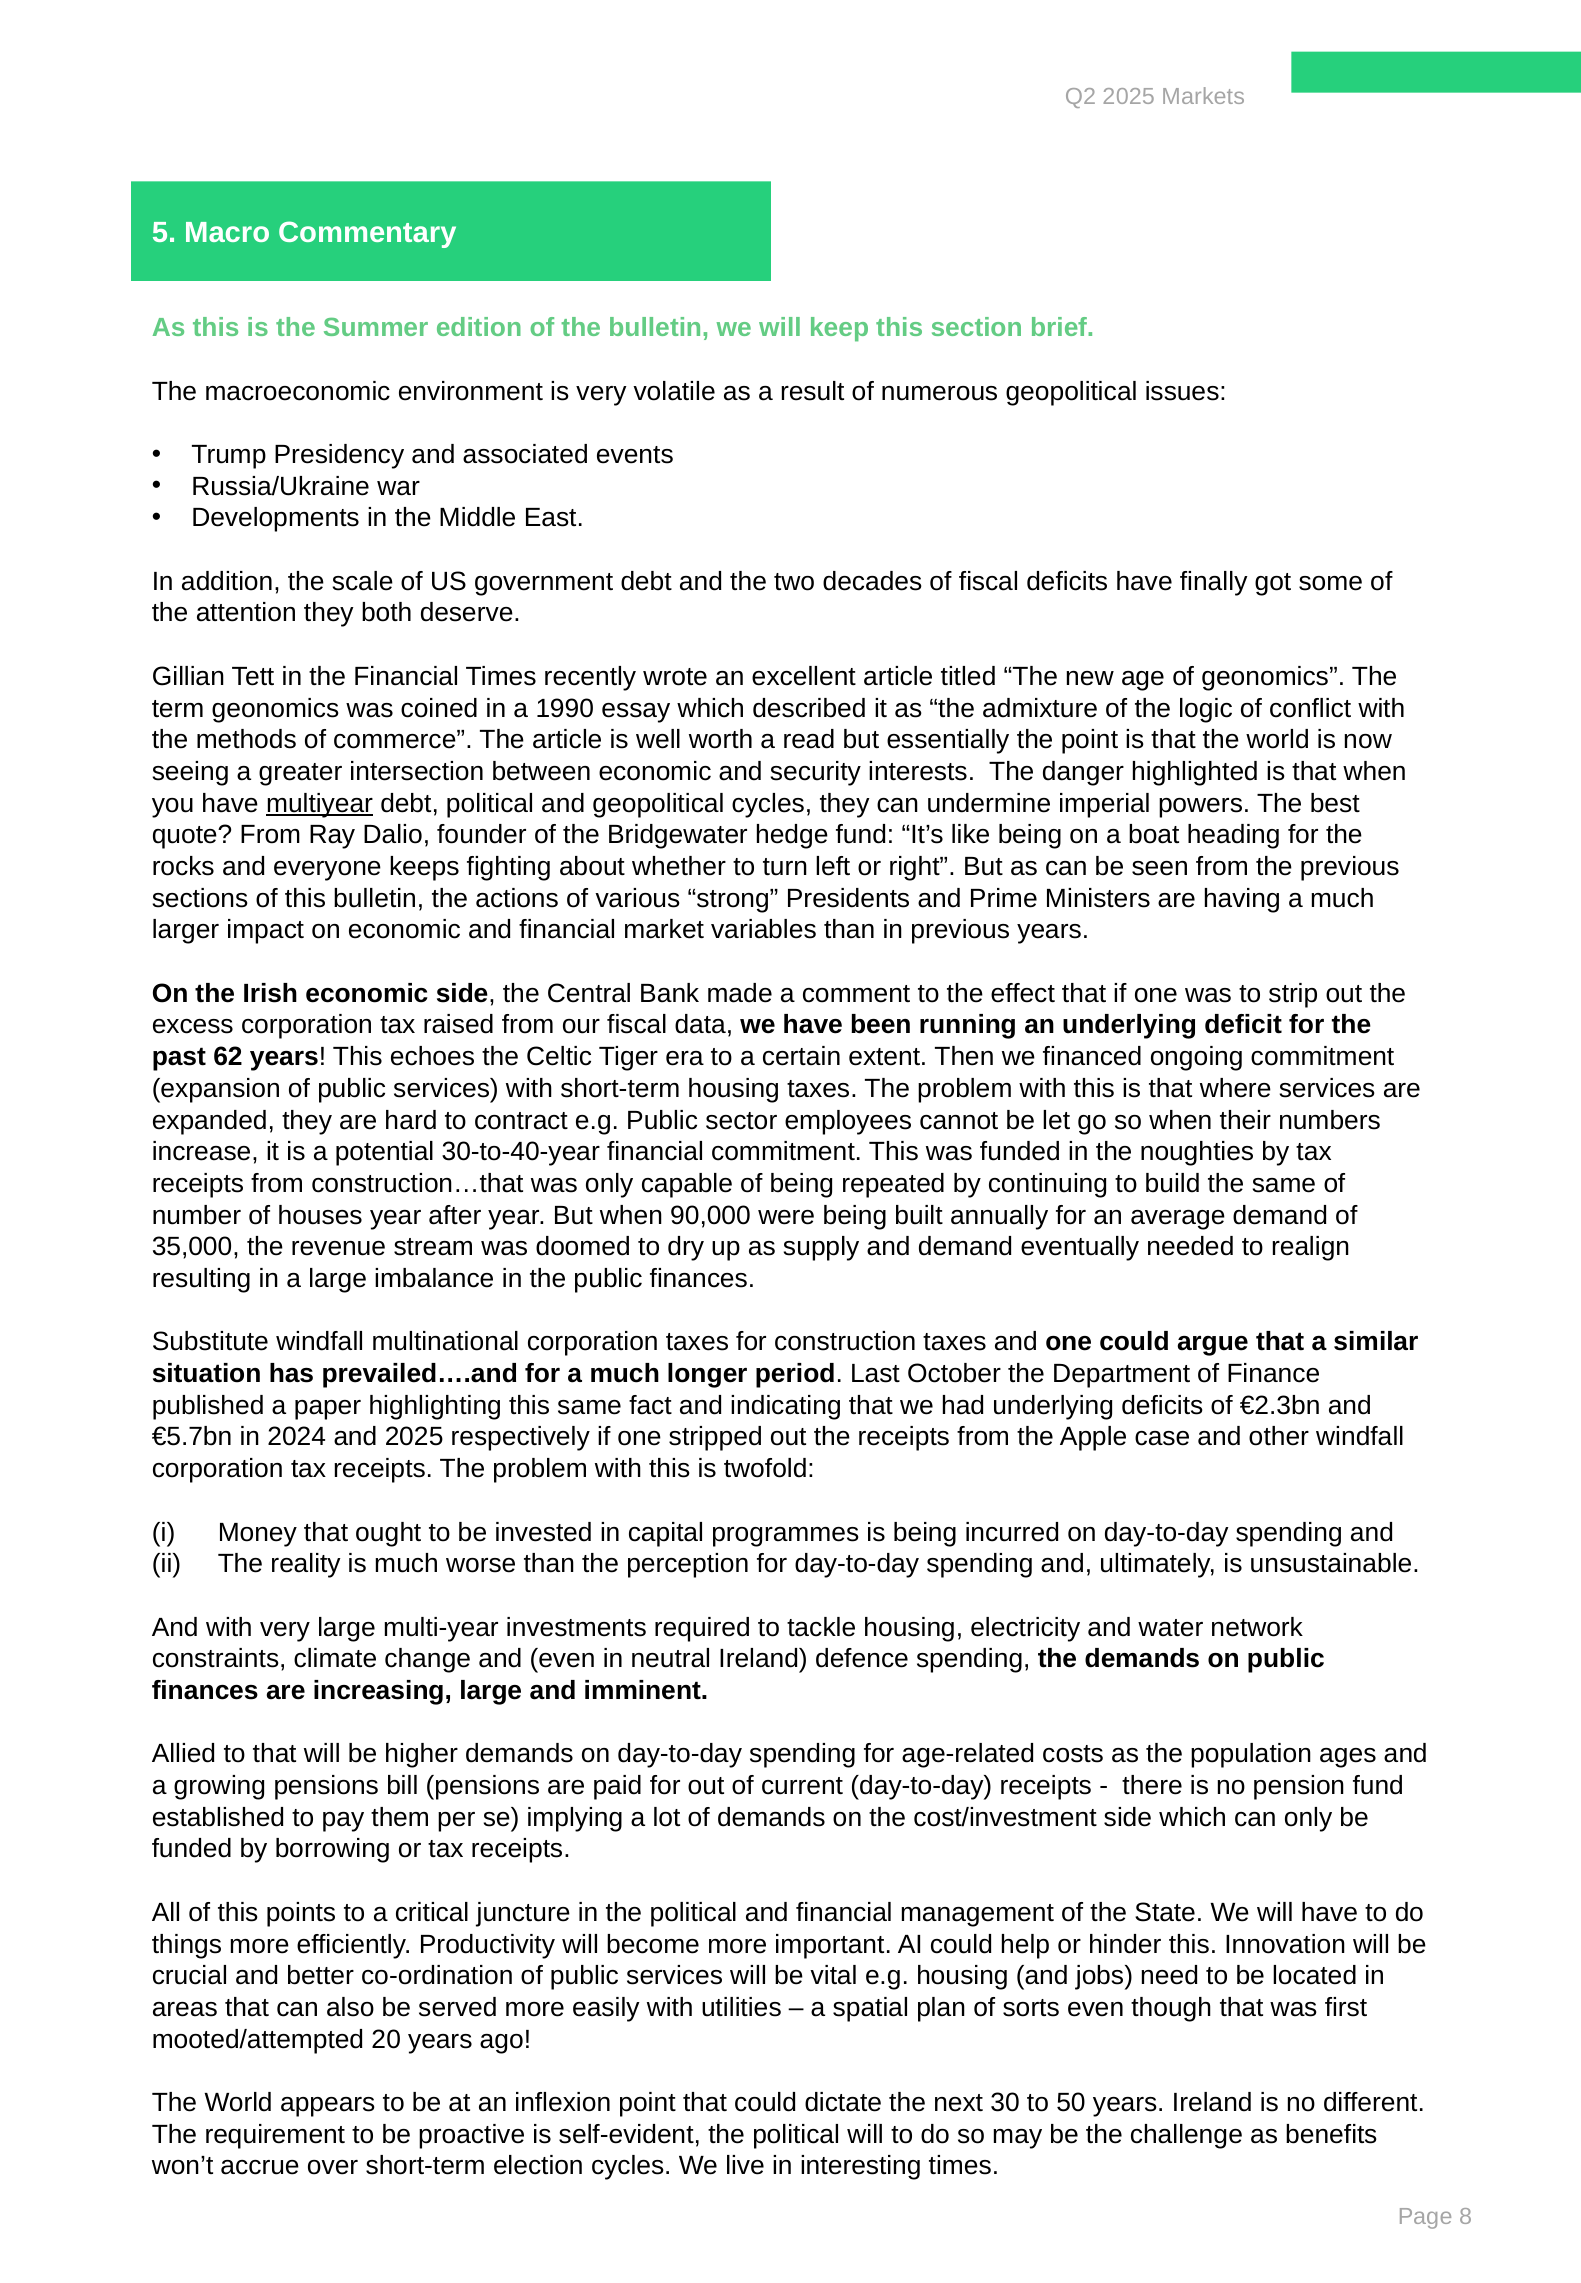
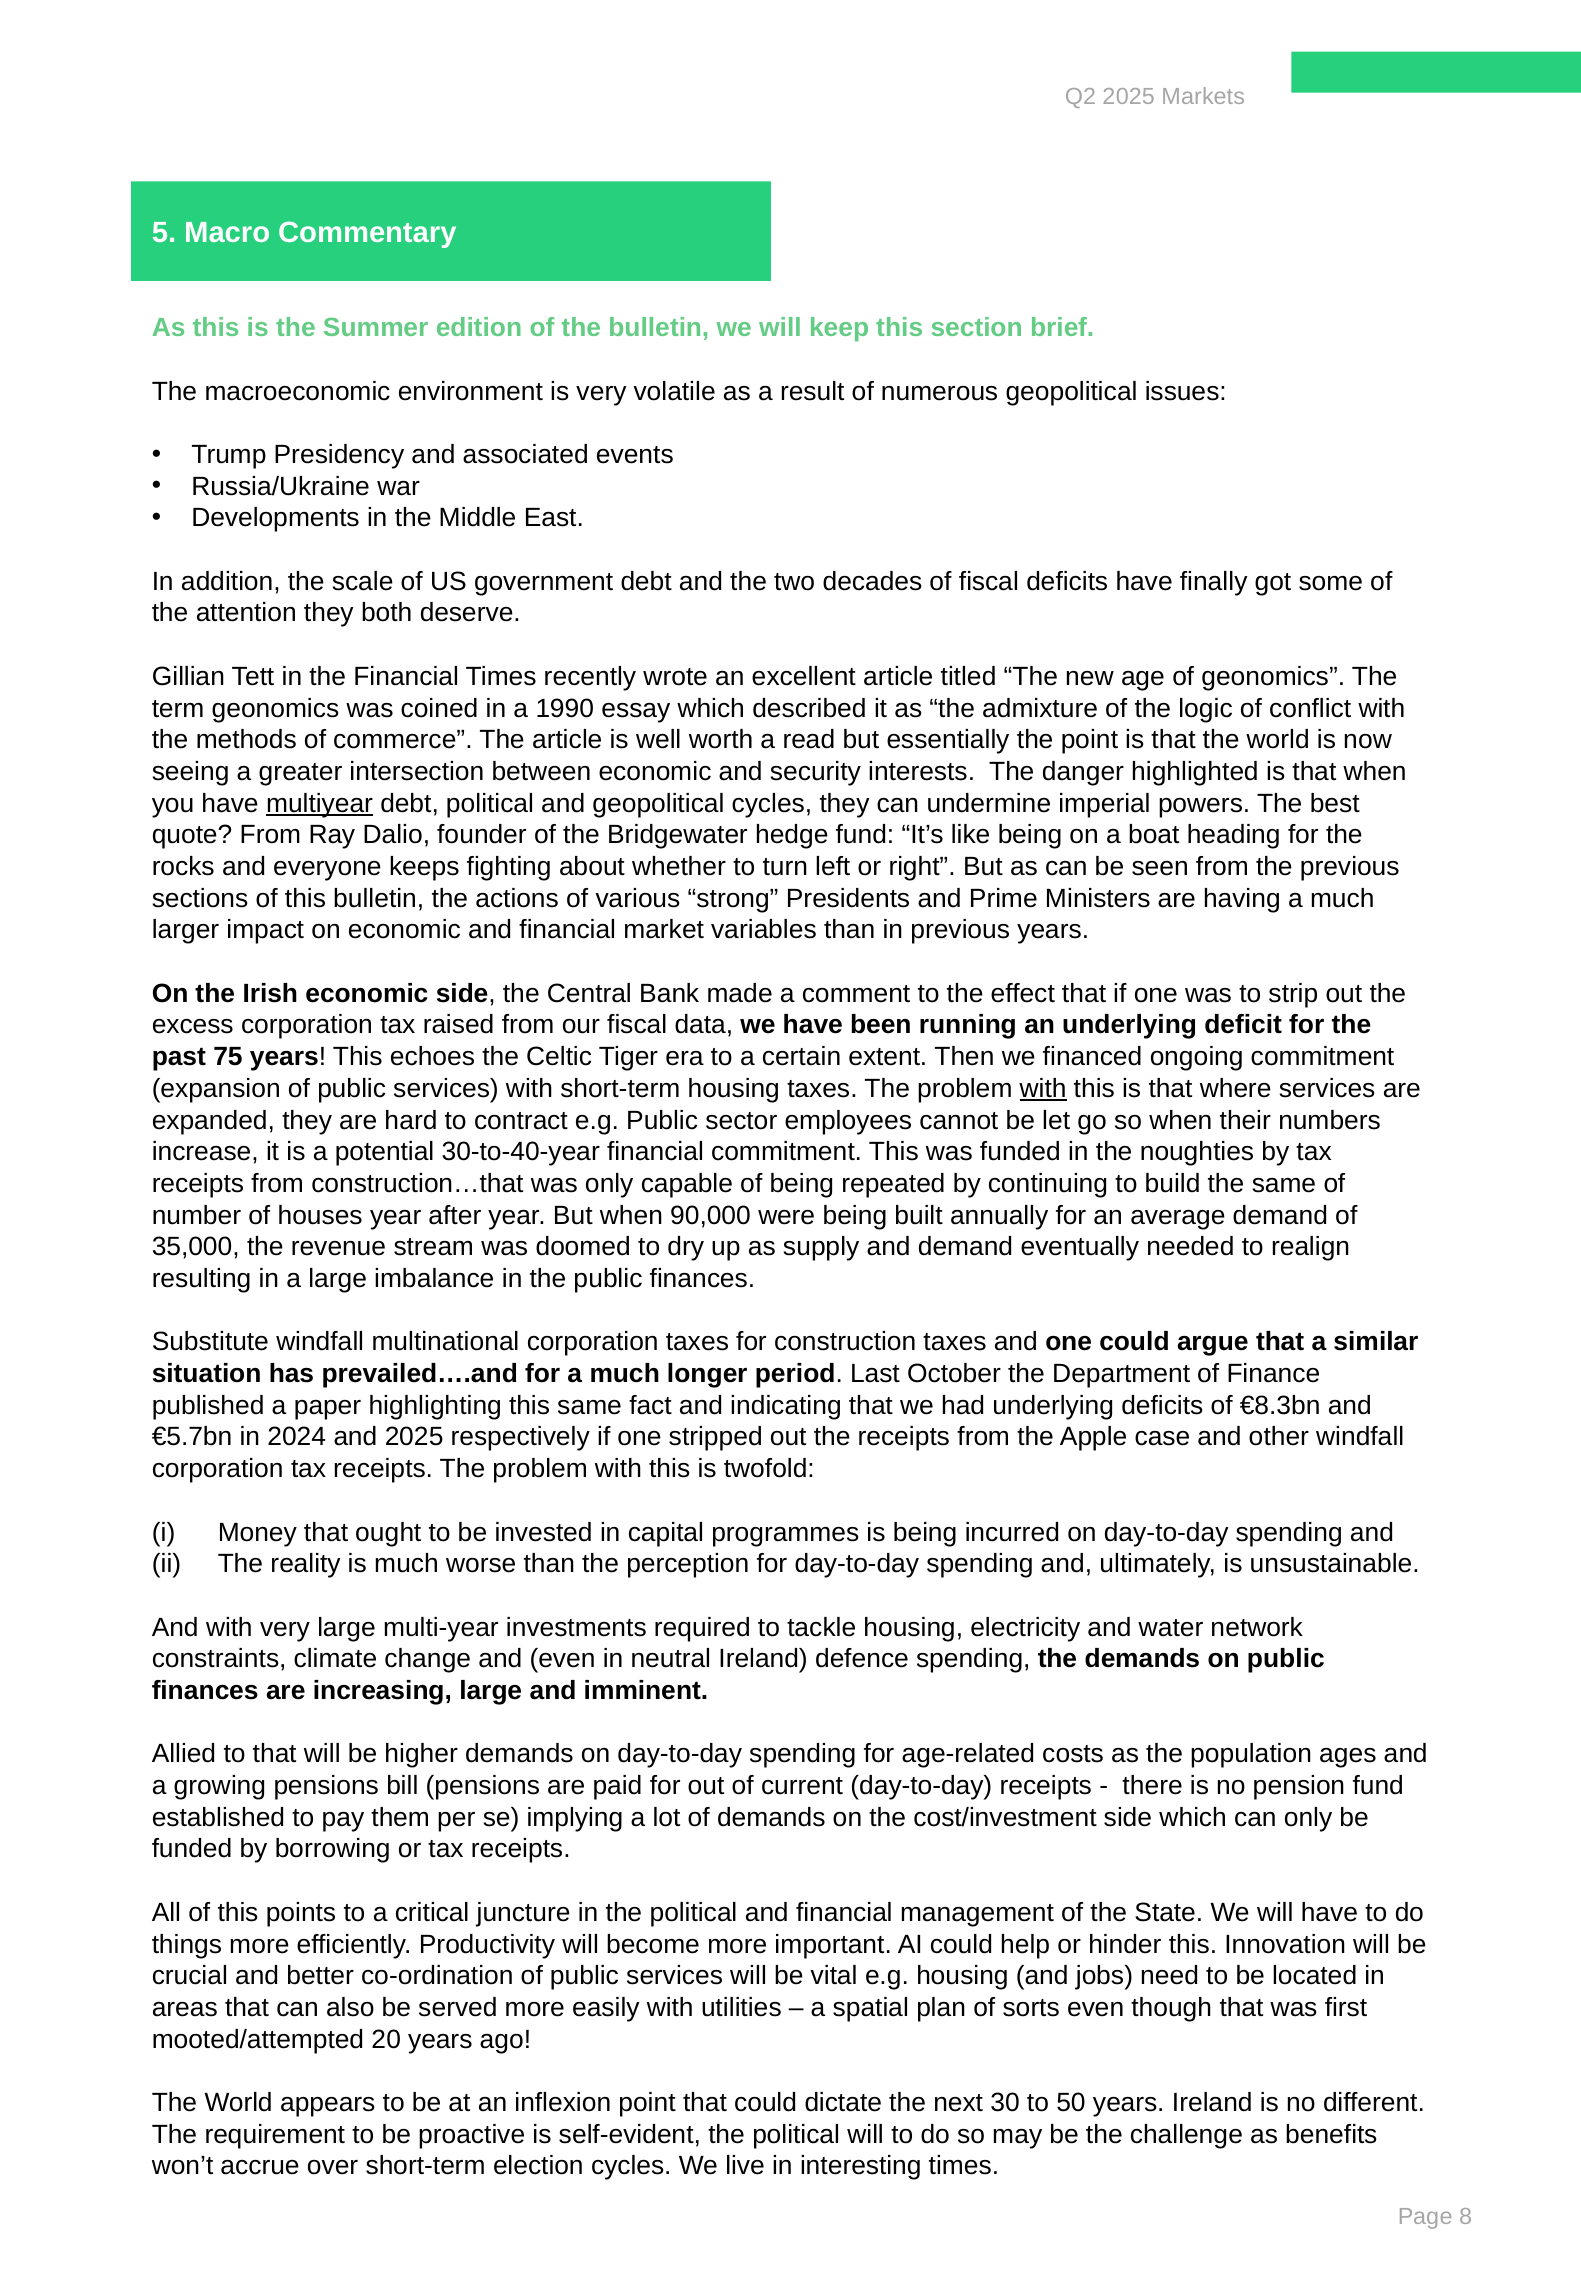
62: 62 -> 75
with at (1043, 1089) underline: none -> present
€2.3bn: €2.3bn -> €8.3bn
